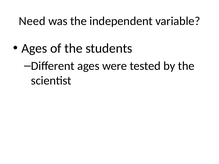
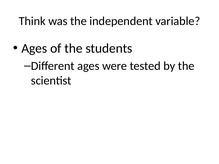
Need: Need -> Think
